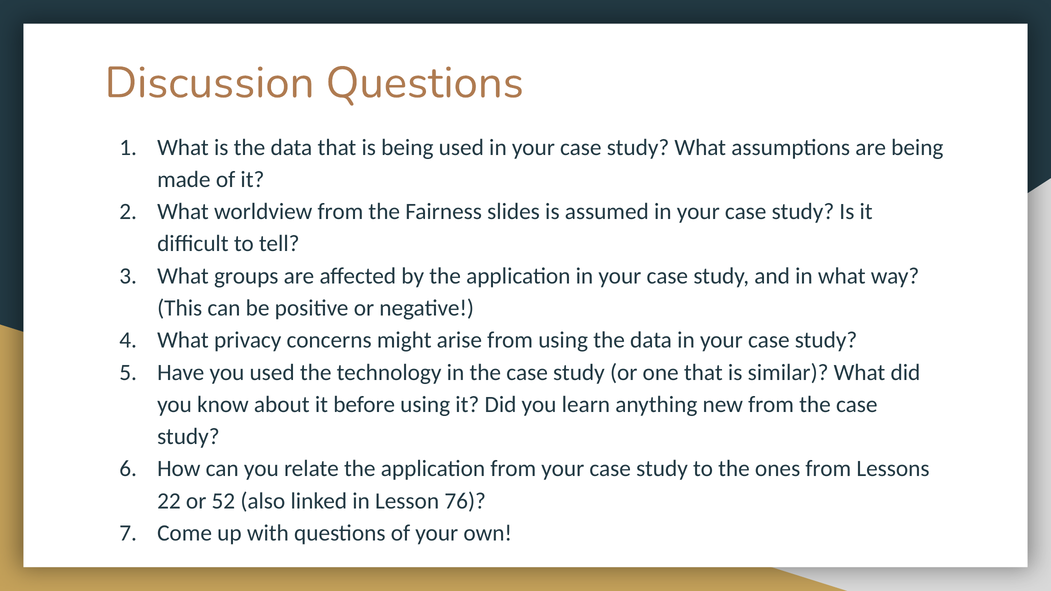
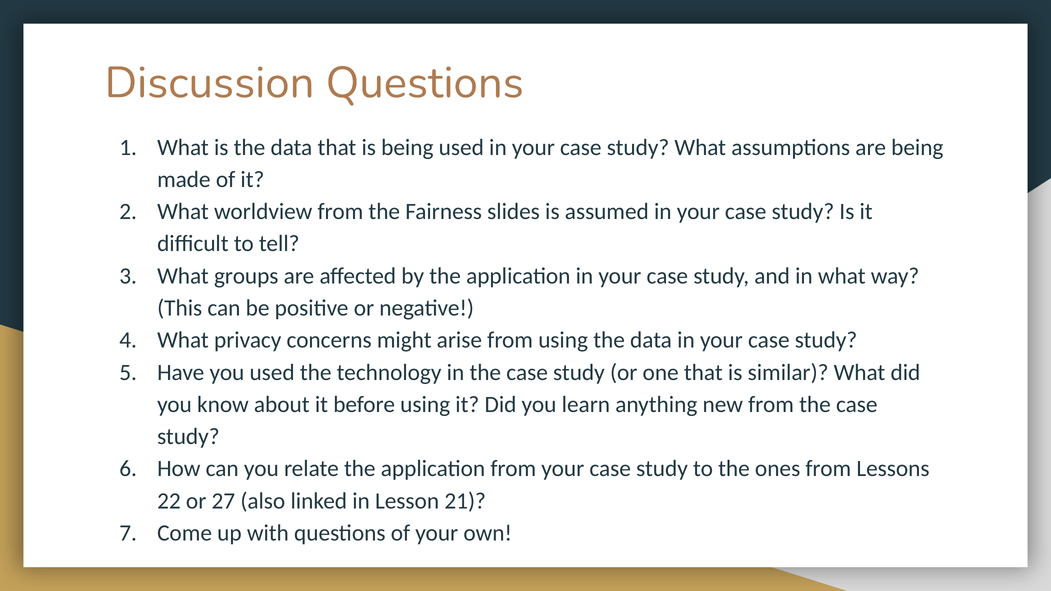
52: 52 -> 27
76: 76 -> 21
